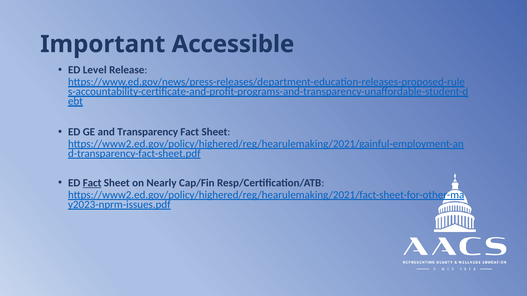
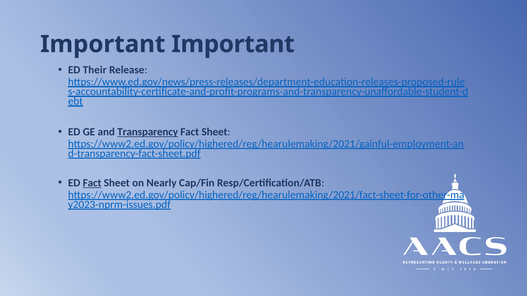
Important Accessible: Accessible -> Important
Level: Level -> Their
Transparency underline: none -> present
